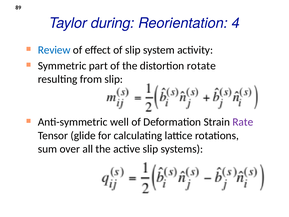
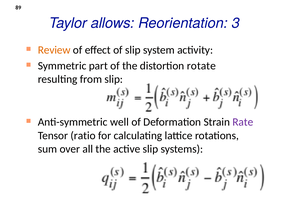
during: during -> allows
4: 4 -> 3
Review colour: blue -> orange
glide: glide -> ratio
